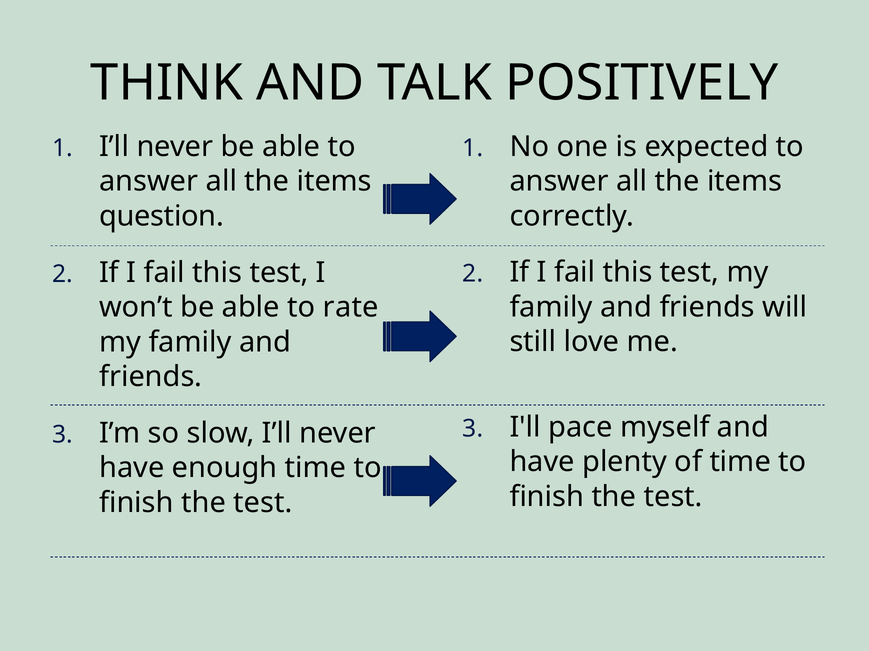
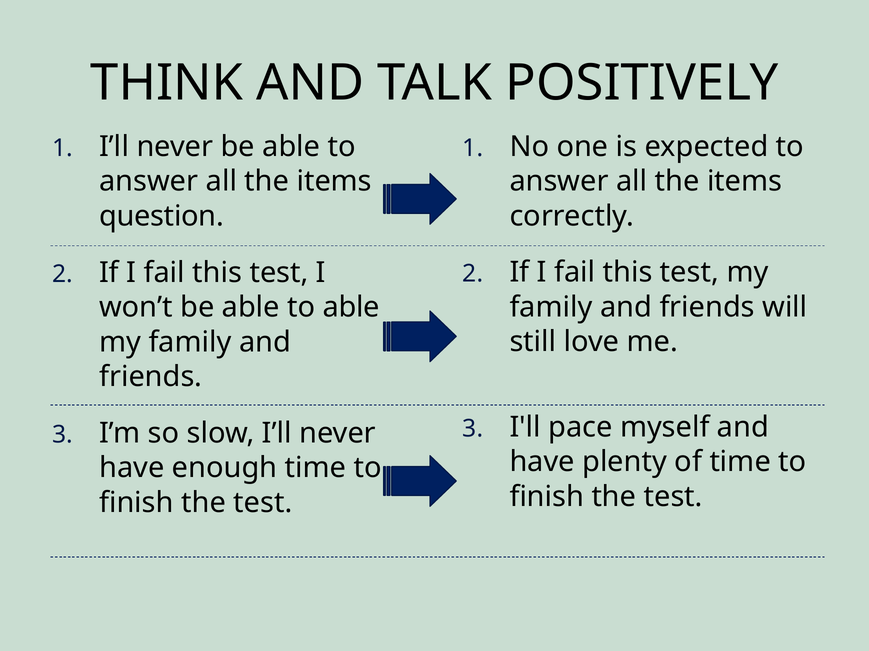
to rate: rate -> able
